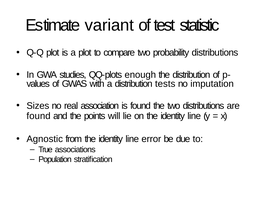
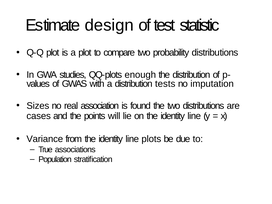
variant: variant -> design
found at (39, 116): found -> cases
Agnostic: Agnostic -> Variance
error: error -> plots
